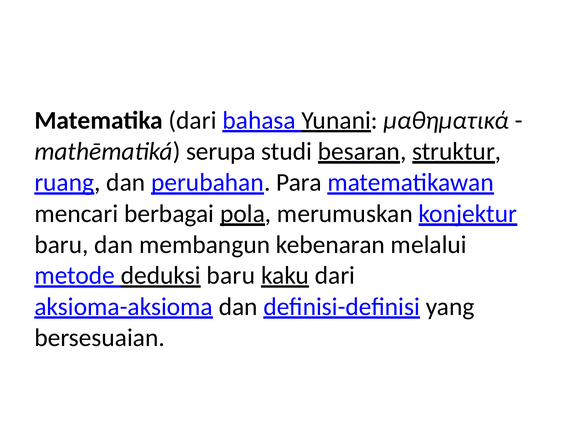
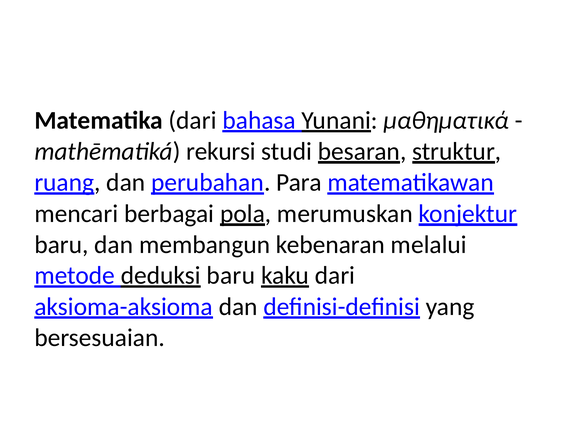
serupa: serupa -> rekursi
